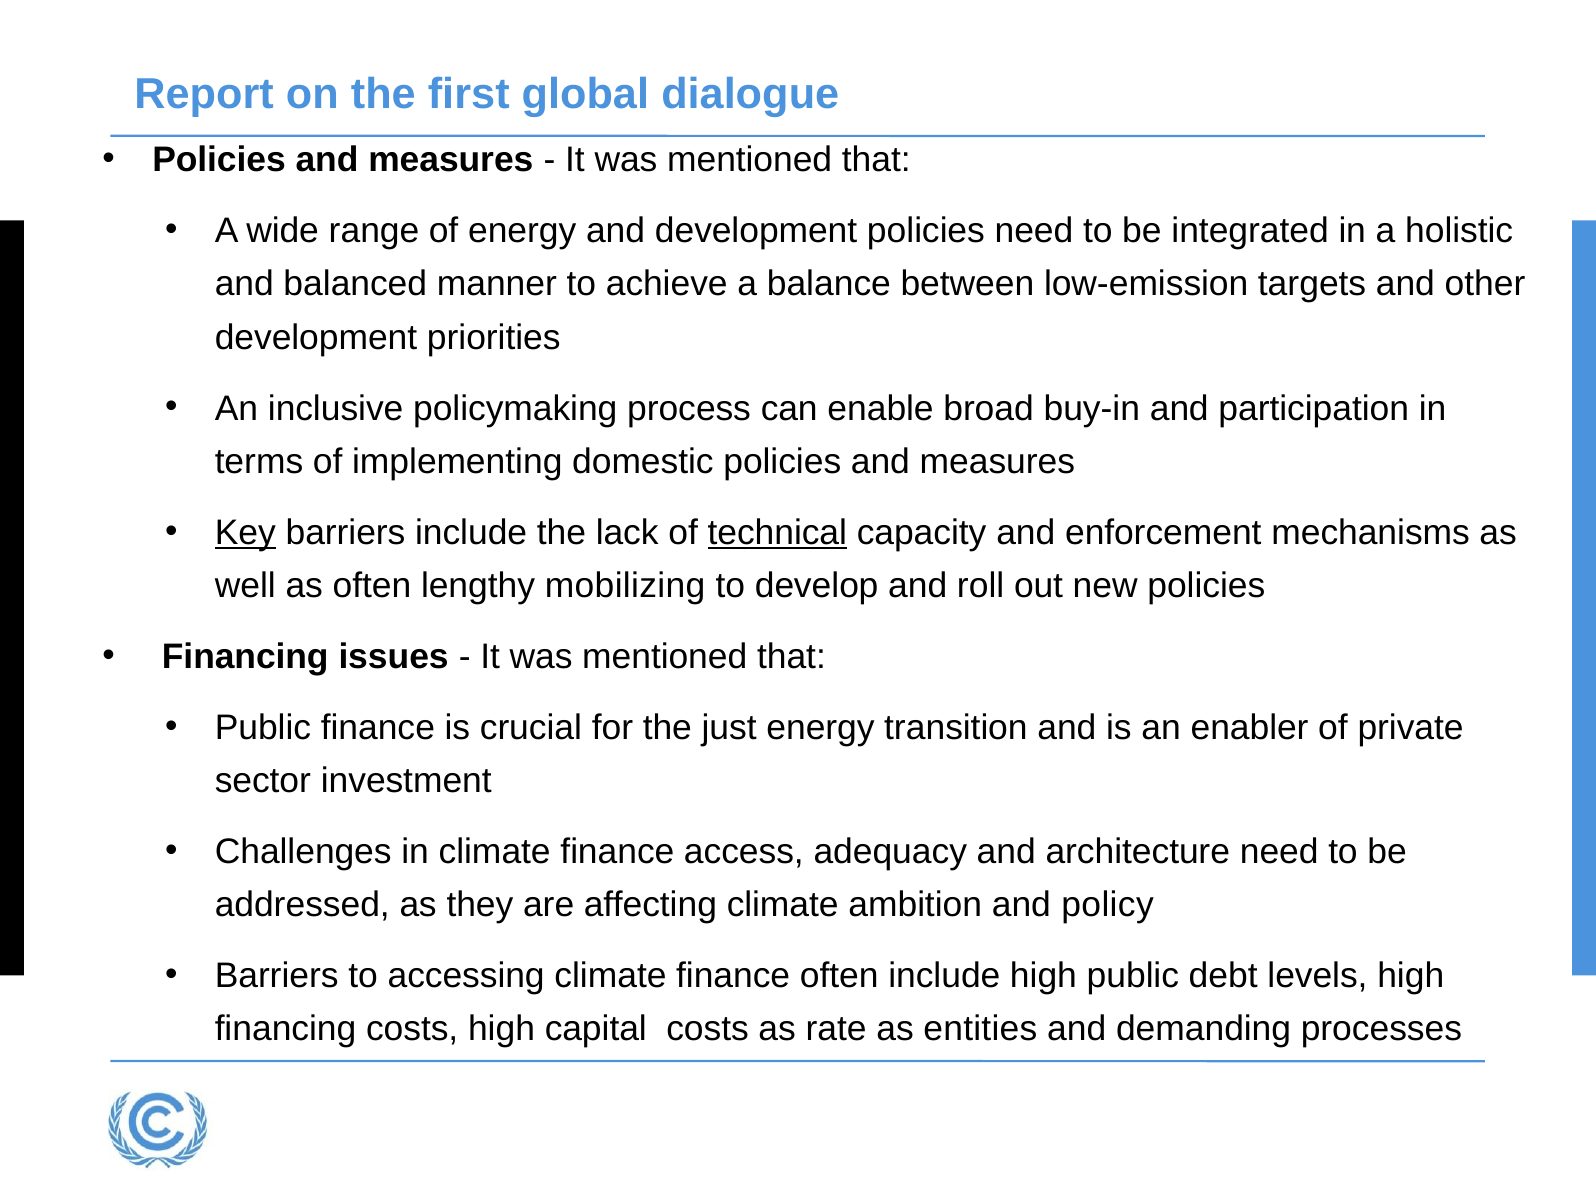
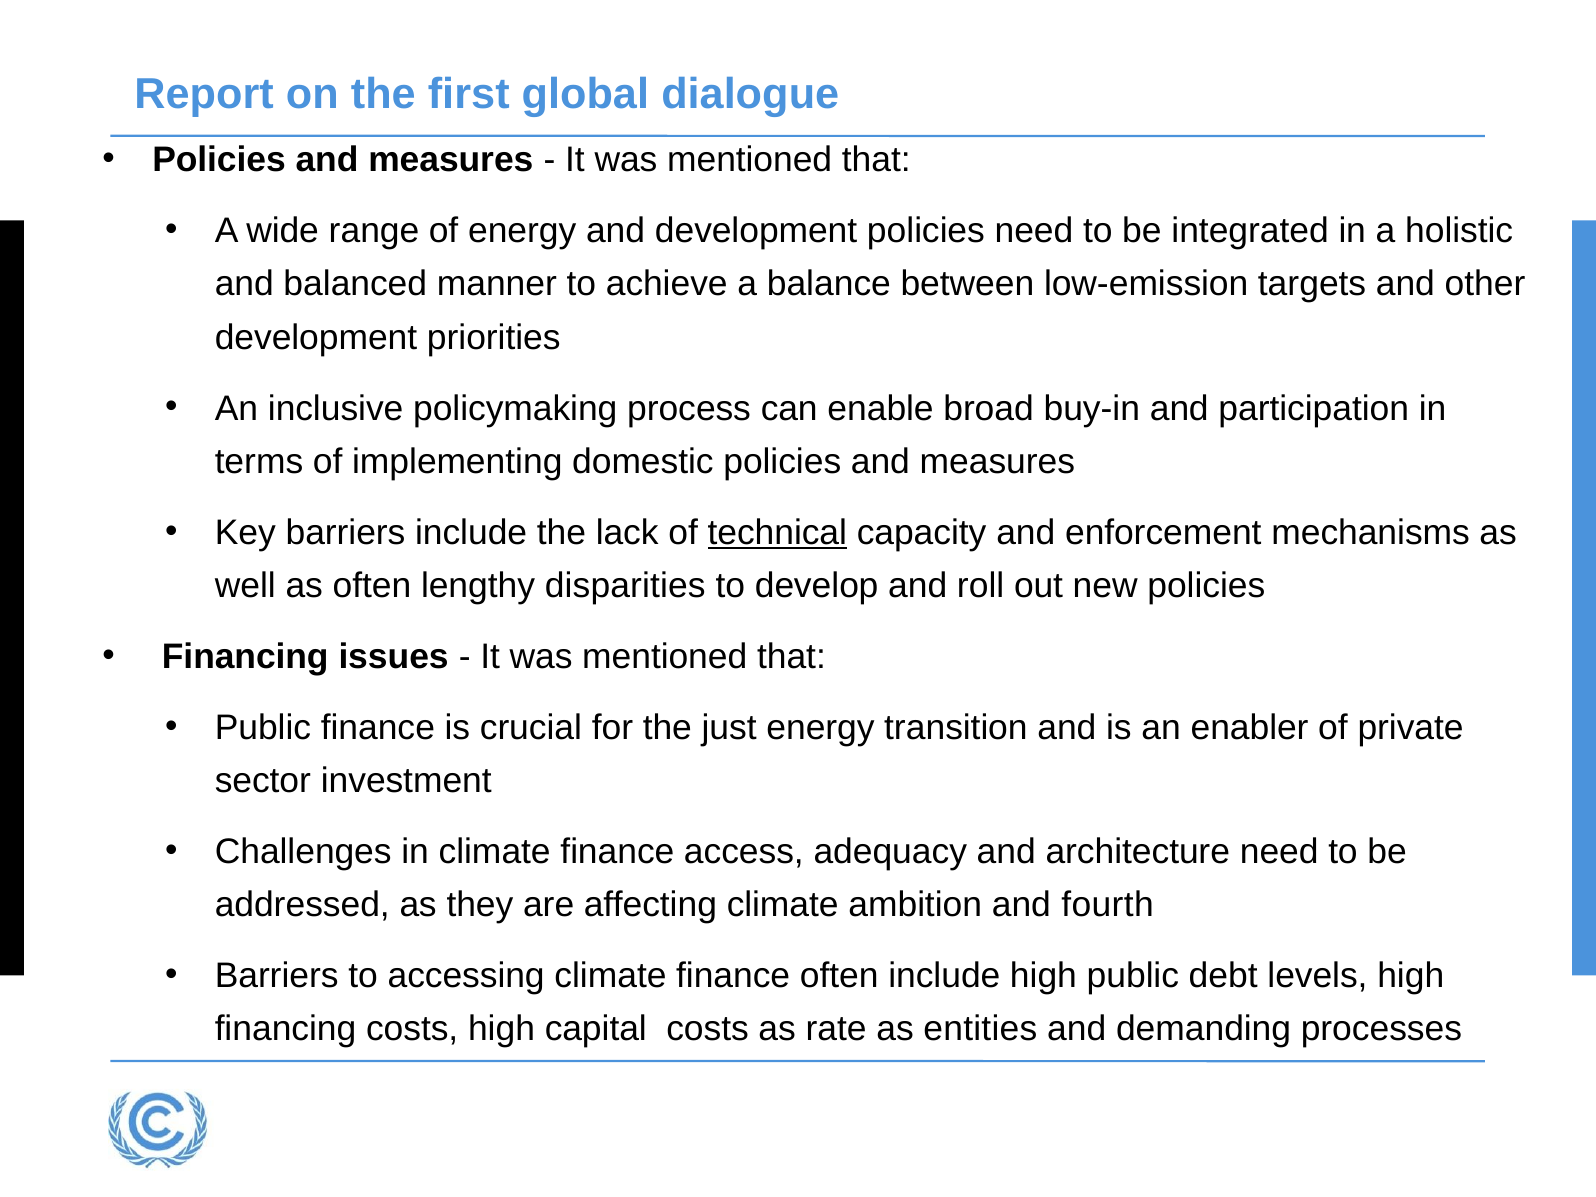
Key underline: present -> none
mobilizing: mobilizing -> disparities
policy: policy -> fourth
